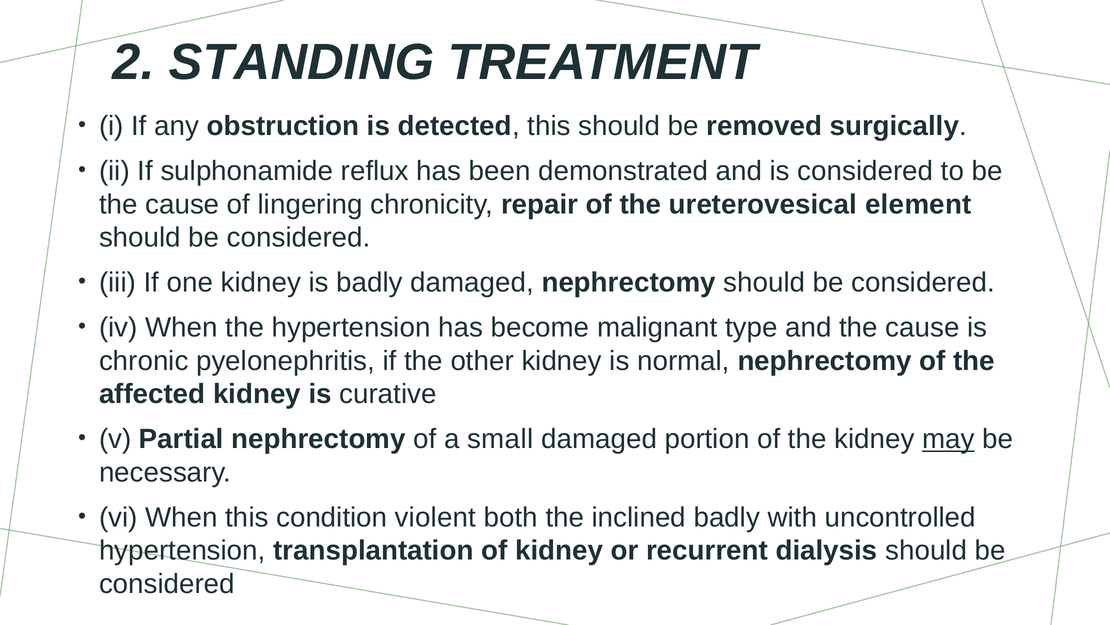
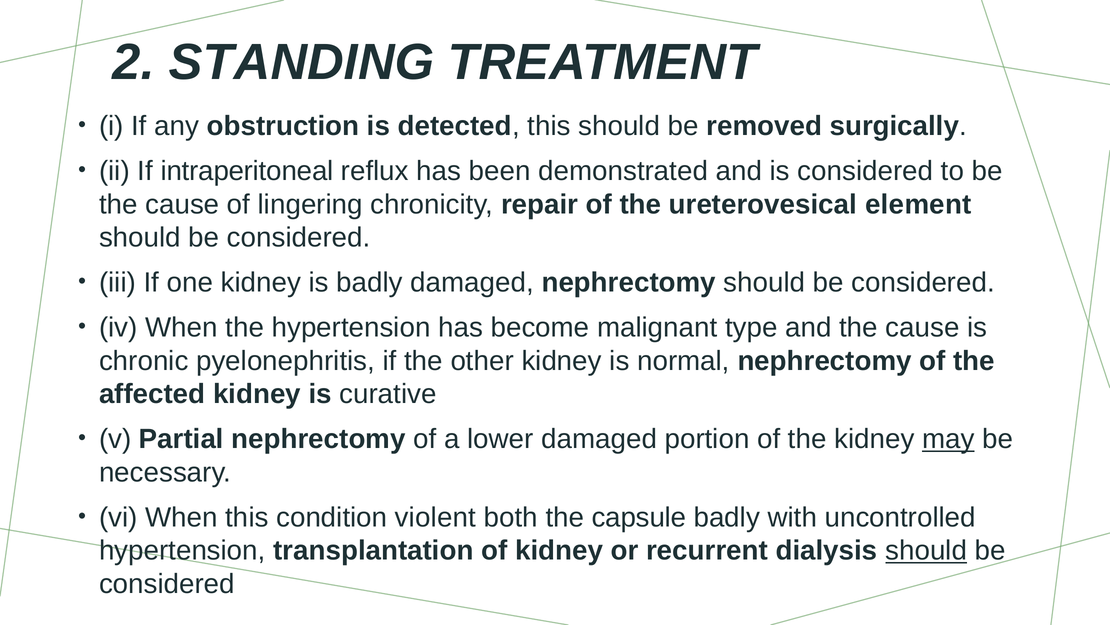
sulphonamide: sulphonamide -> intraperitoneal
small: small -> lower
inclined: inclined -> capsule
should at (926, 550) underline: none -> present
